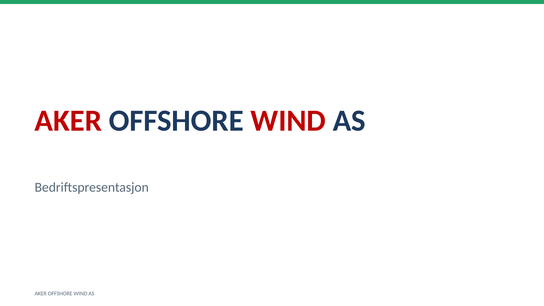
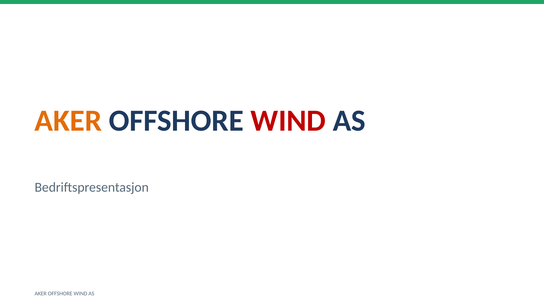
AKER at (68, 121) colour: red -> orange
